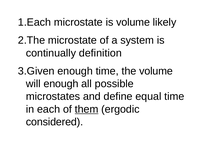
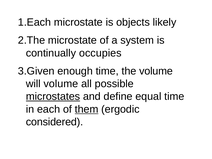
is volume: volume -> objects
definition: definition -> occupies
will enough: enough -> volume
microstates underline: none -> present
